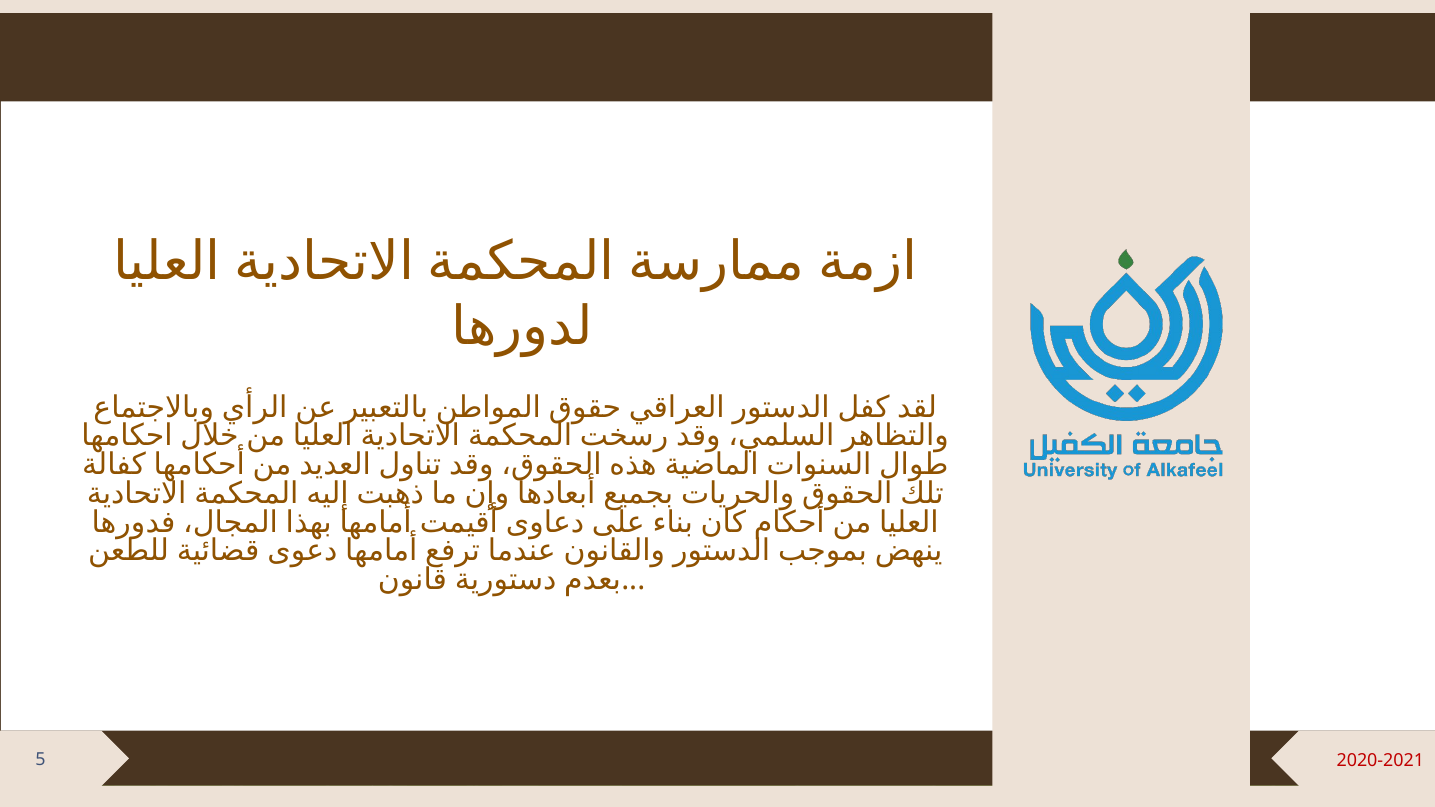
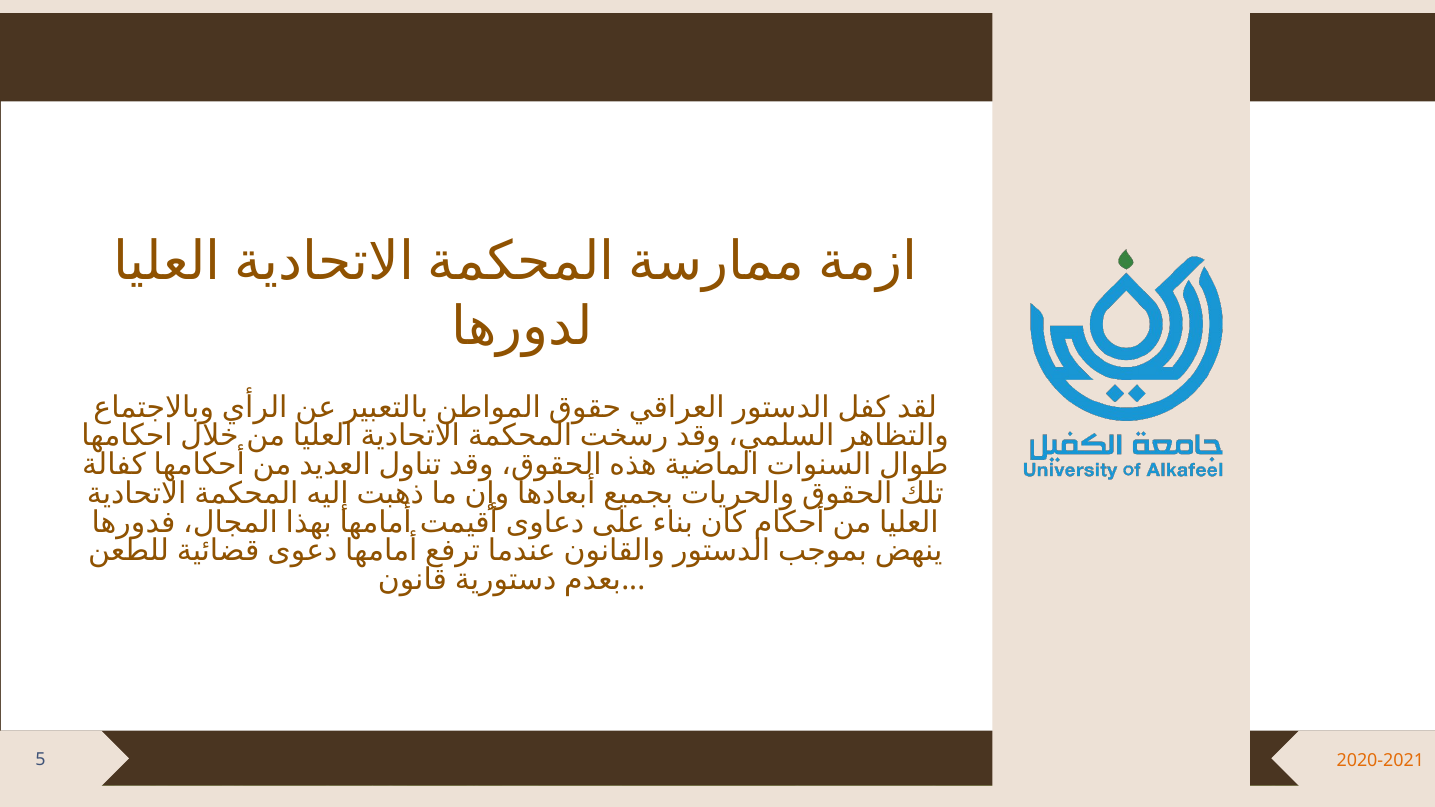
2020-2021 colour: red -> orange
